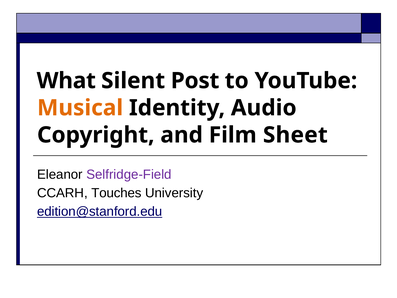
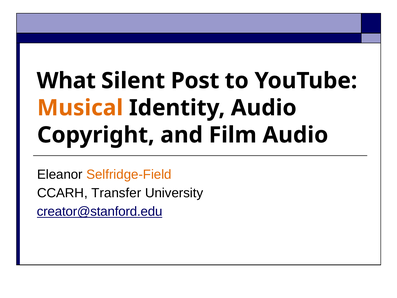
Film Sheet: Sheet -> Audio
Selfridge-Field colour: purple -> orange
Touches: Touches -> Transfer
edition@stanford.edu: edition@stanford.edu -> creator@stanford.edu
